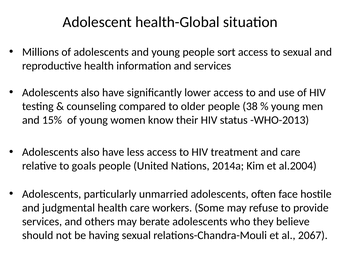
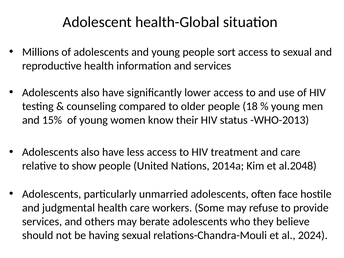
38: 38 -> 18
goals: goals -> show
al.2004: al.2004 -> al.2048
2067: 2067 -> 2024
